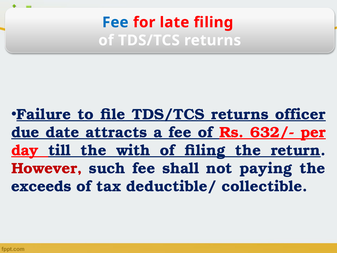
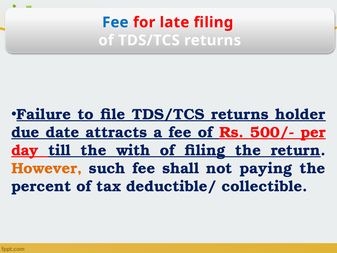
officer: officer -> holder
632/-: 632/- -> 500/-
However colour: red -> orange
exceeds: exceeds -> percent
